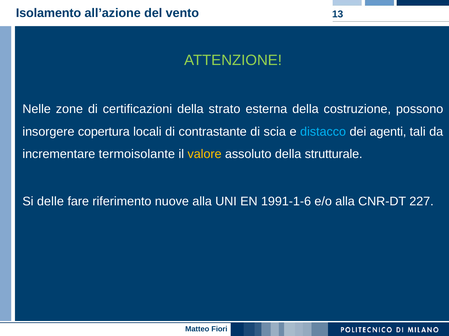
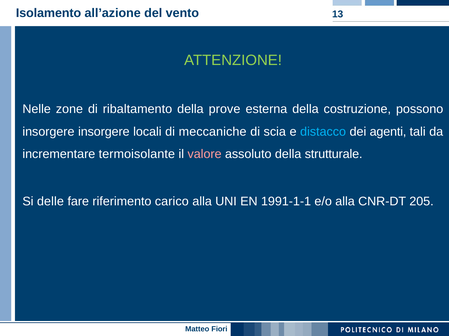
certificazioni: certificazioni -> ribaltamento
strato: strato -> prove
insorgere copertura: copertura -> insorgere
contrastante: contrastante -> meccaniche
valore colour: yellow -> pink
nuove: nuove -> carico
1991-1-6: 1991-1-6 -> 1991-1-1
227: 227 -> 205
